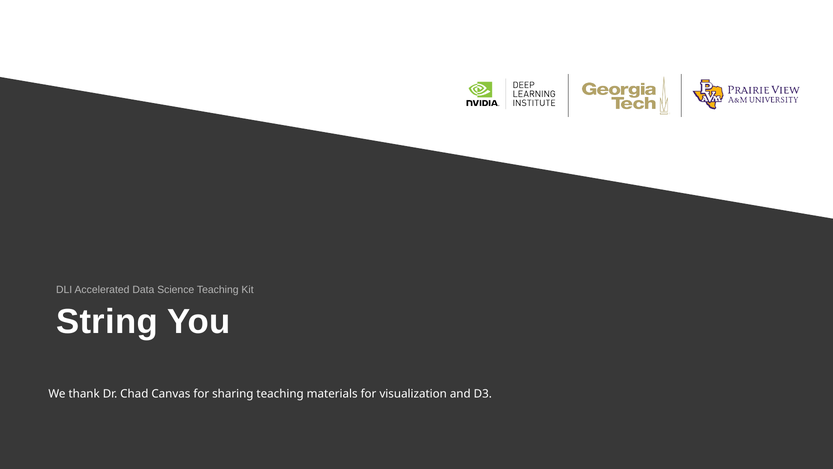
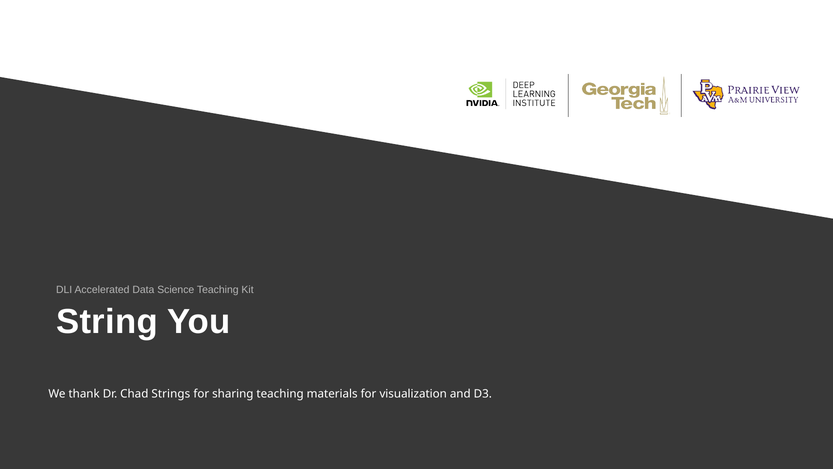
Canvas: Canvas -> Strings
